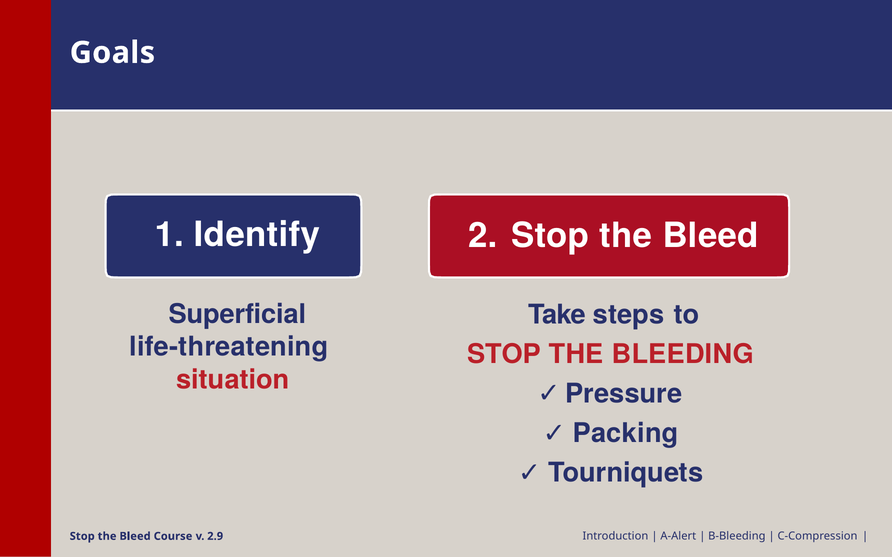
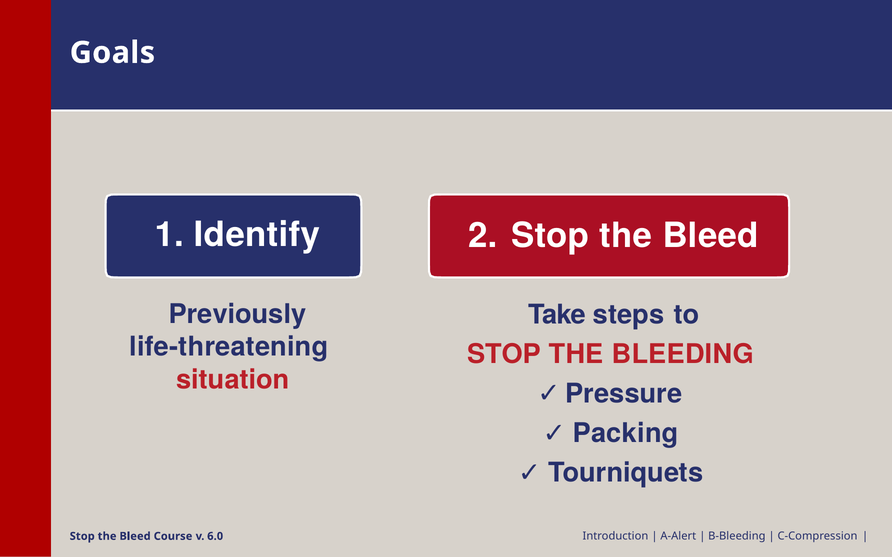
Superficial: Superficial -> Previously
2.9: 2.9 -> 6.0
